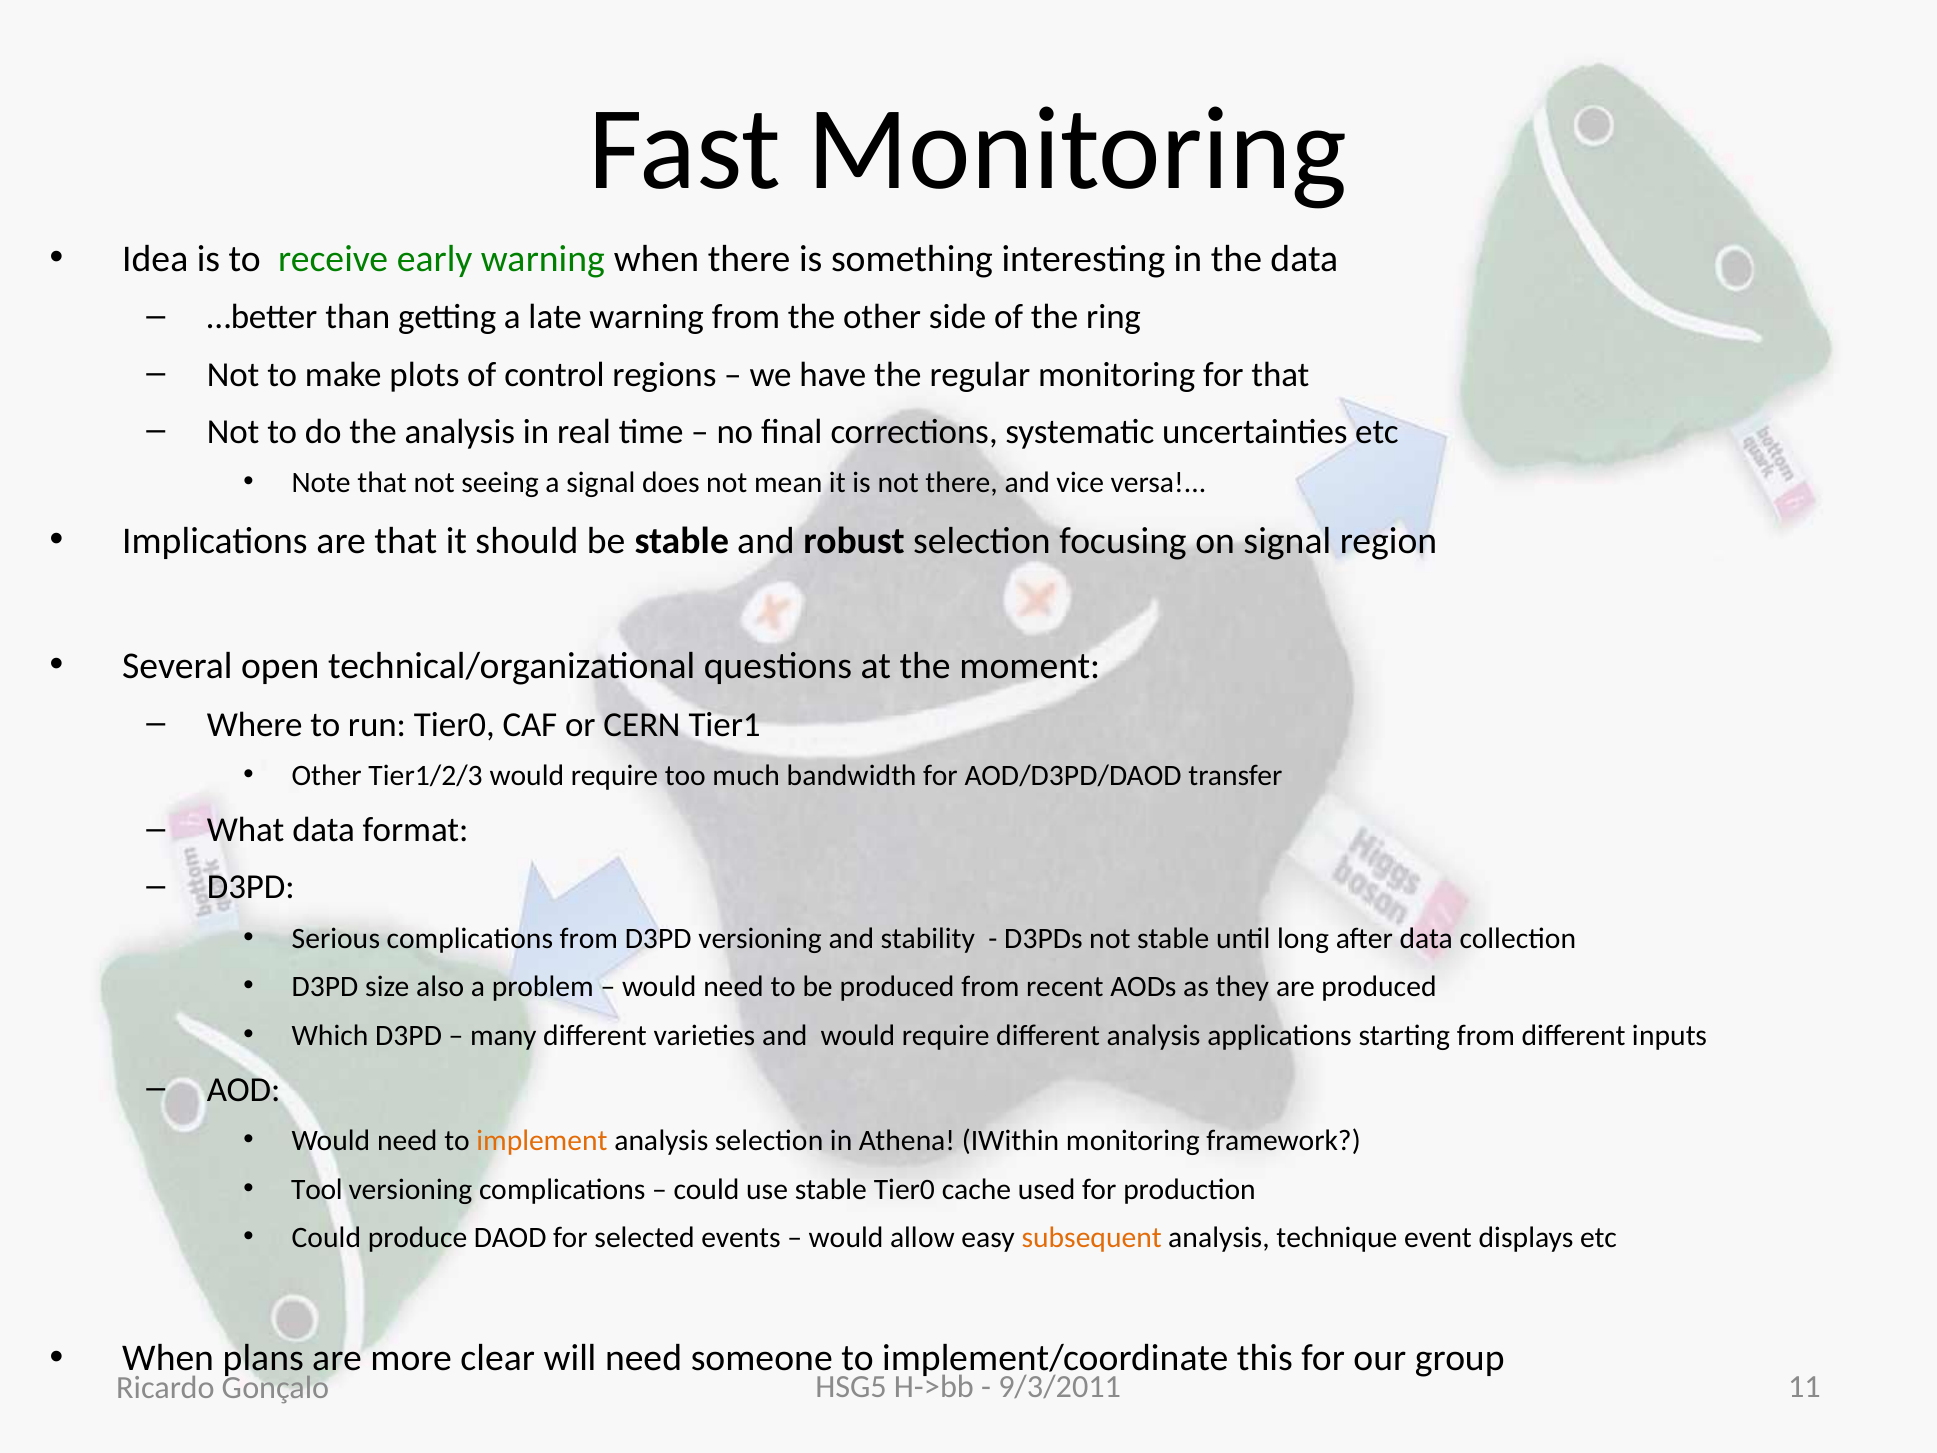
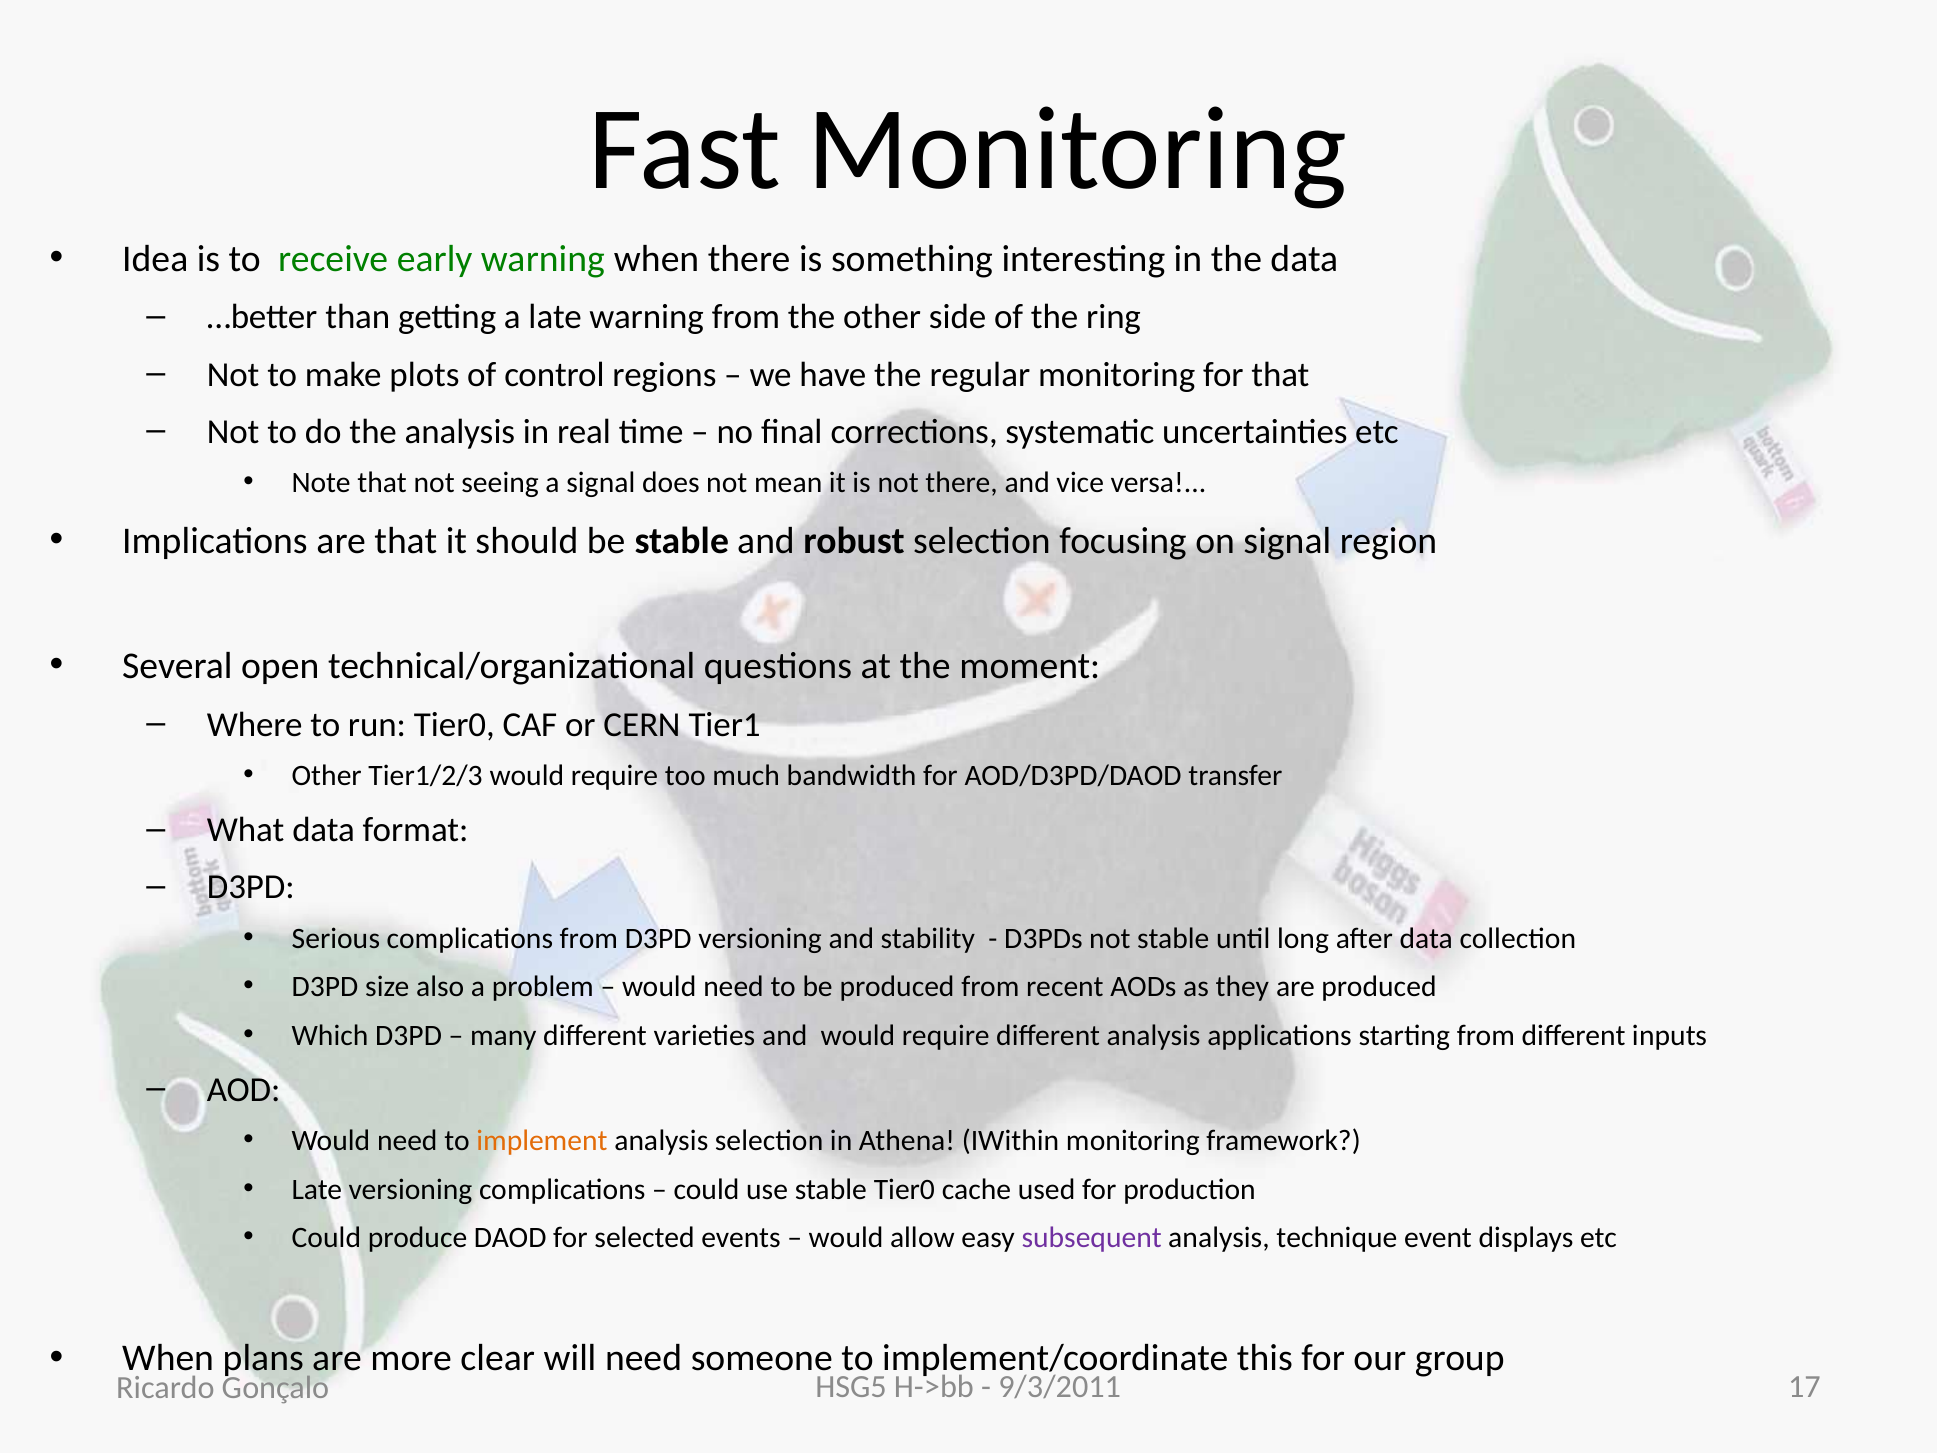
Tool at (317, 1189): Tool -> Late
subsequent colour: orange -> purple
11: 11 -> 17
